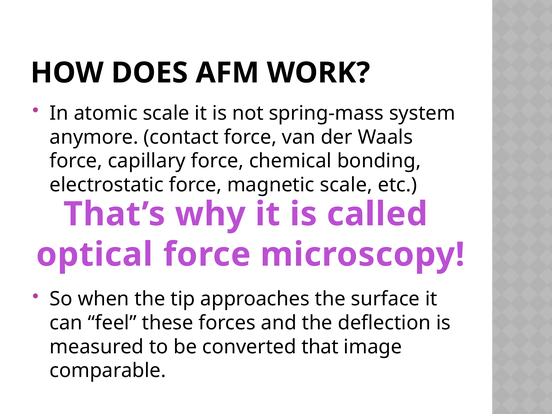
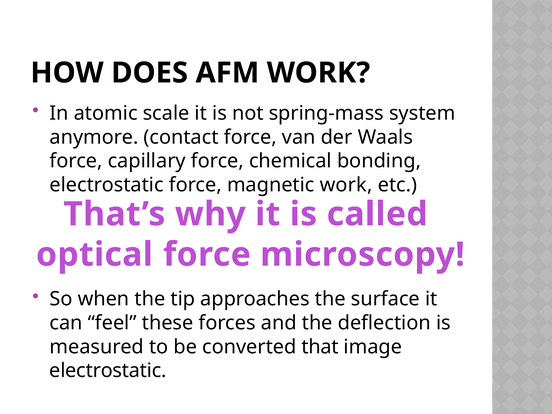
magnetic scale: scale -> work
comparable at (108, 371): comparable -> electrostatic
